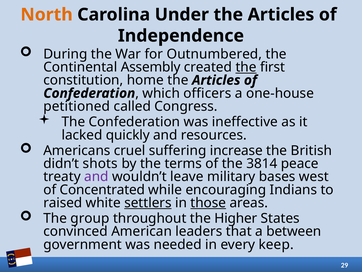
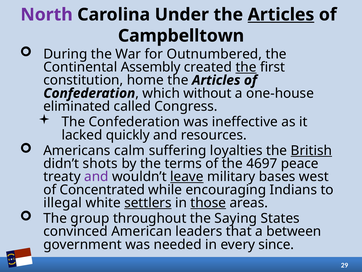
North colour: orange -> purple
Articles at (281, 15) underline: none -> present
Independence: Independence -> Campbelltown
officers: officers -> without
petitioned: petitioned -> eliminated
cruel: cruel -> calm
increase: increase -> loyalties
British underline: none -> present
3814: 3814 -> 4697
leave underline: none -> present
raised: raised -> illegal
Higher: Higher -> Saying
keep: keep -> since
